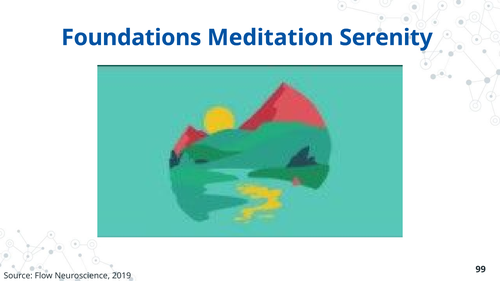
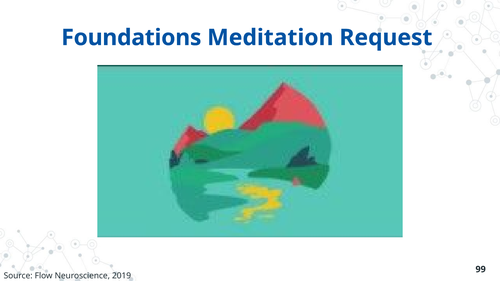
Serenity: Serenity -> Request
